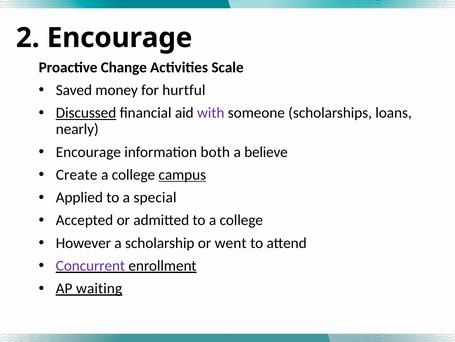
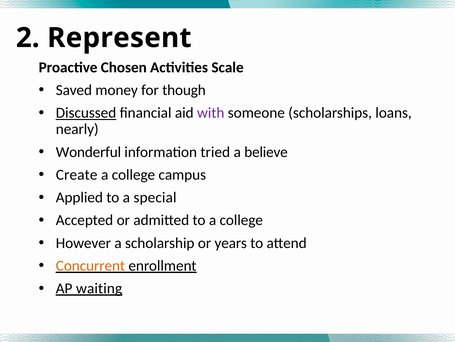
2 Encourage: Encourage -> Represent
Change: Change -> Chosen
hurtful: hurtful -> though
Encourage at (88, 152): Encourage -> Wonderful
both: both -> tried
campus underline: present -> none
went: went -> years
Concurrent colour: purple -> orange
